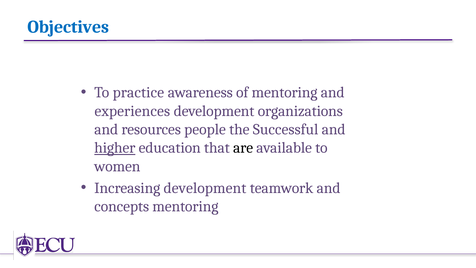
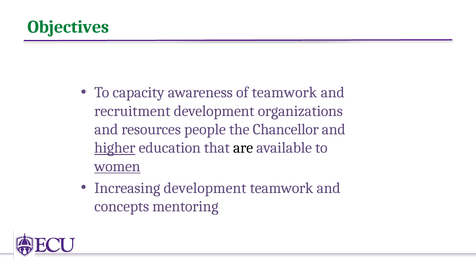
Objectives colour: blue -> green
practice: practice -> capacity
of mentoring: mentoring -> teamwork
experiences: experiences -> recruitment
Successful: Successful -> Chancellor
women underline: none -> present
